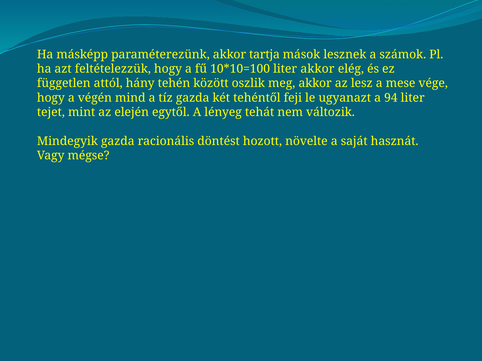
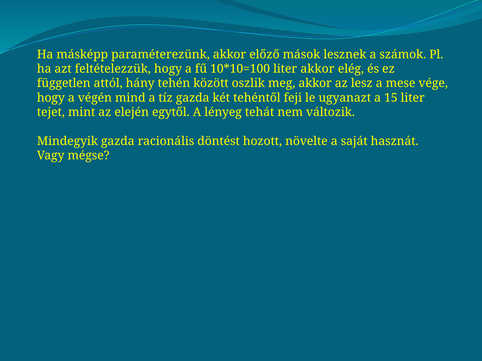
tartja: tartja -> előző
94: 94 -> 15
